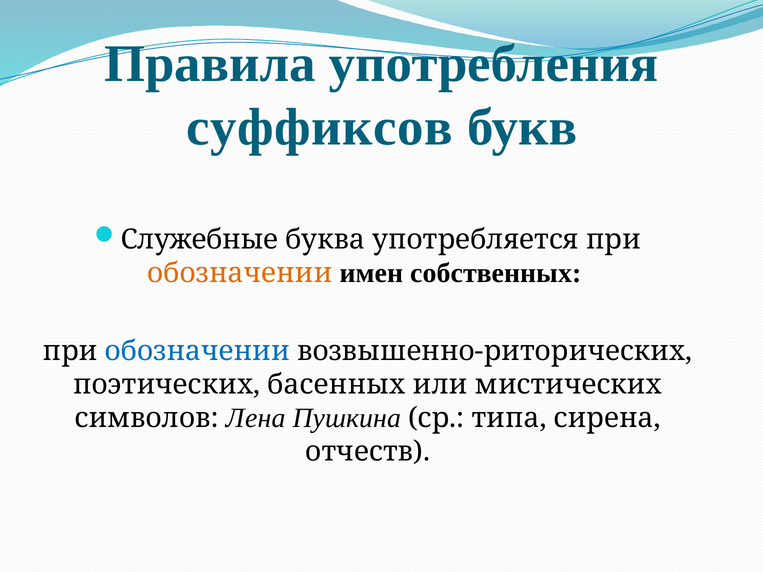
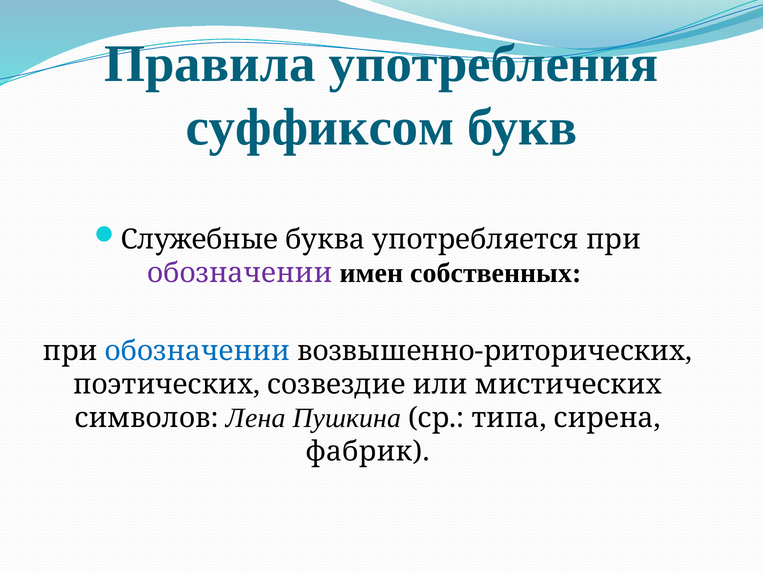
суффиксов: суффиксов -> суффиксом
обозначении at (240, 273) colour: orange -> purple
басенных: басенных -> созвездие
отчеств: отчеств -> фабрик
